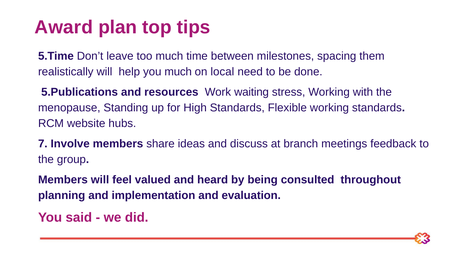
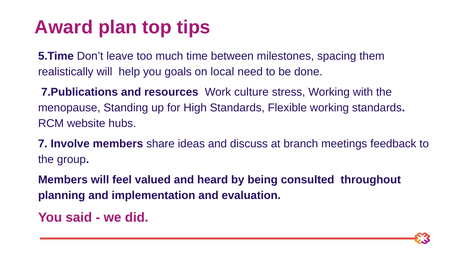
you much: much -> goals
5.Publications: 5.Publications -> 7.Publications
waiting: waiting -> culture
